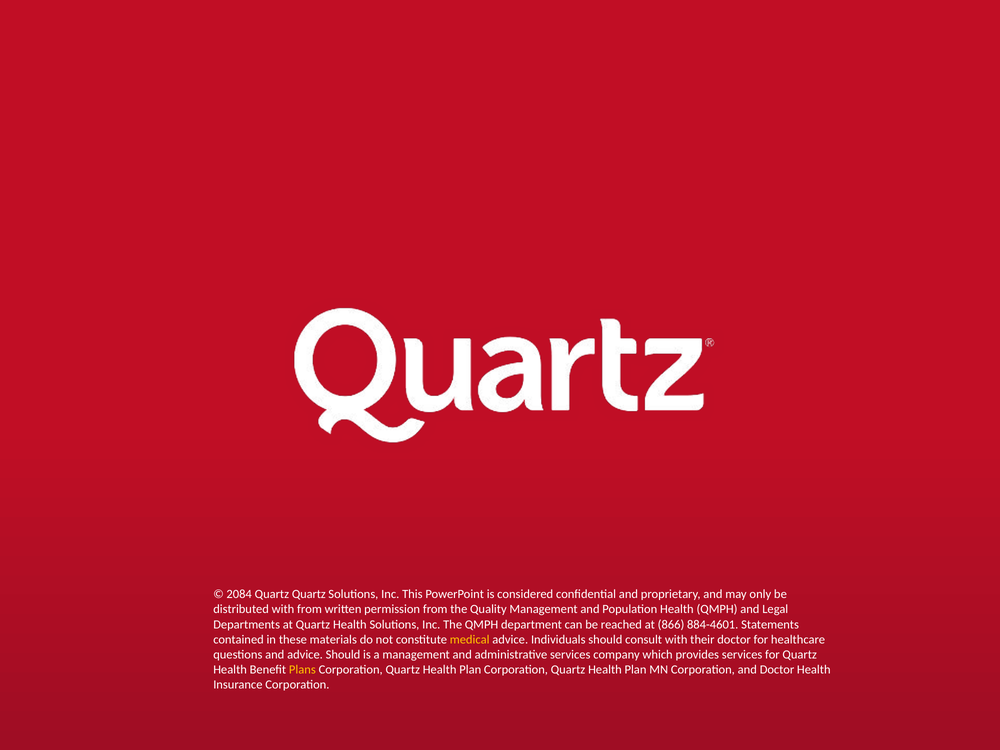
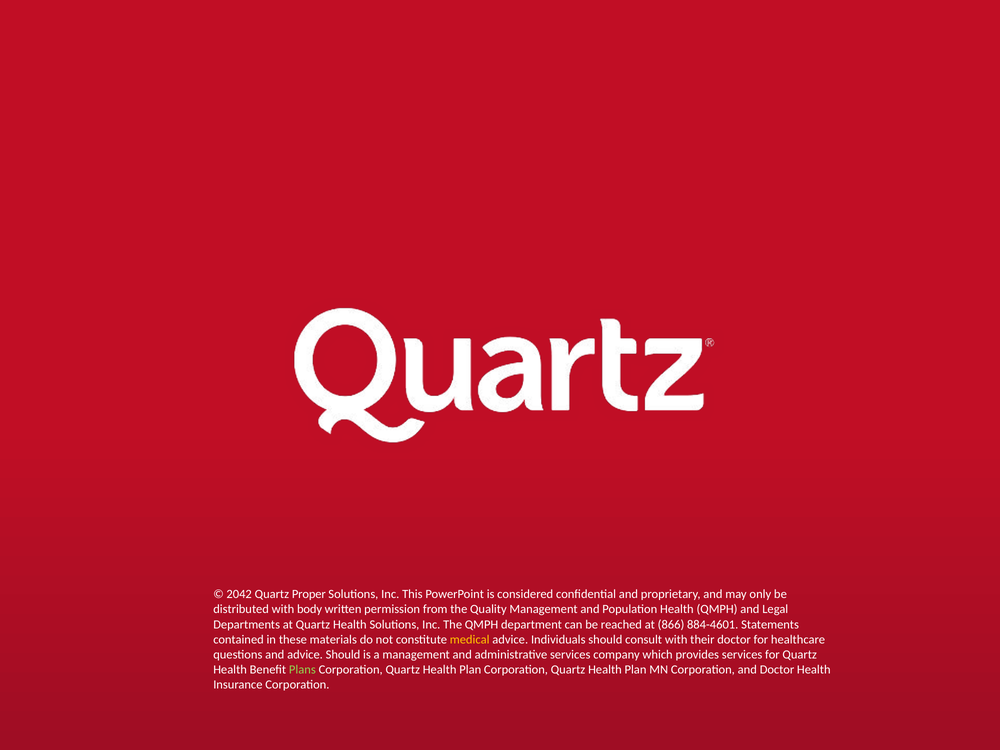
2084: 2084 -> 2042
Quartz Quartz: Quartz -> Proper
with from: from -> body
Plans colour: yellow -> light green
